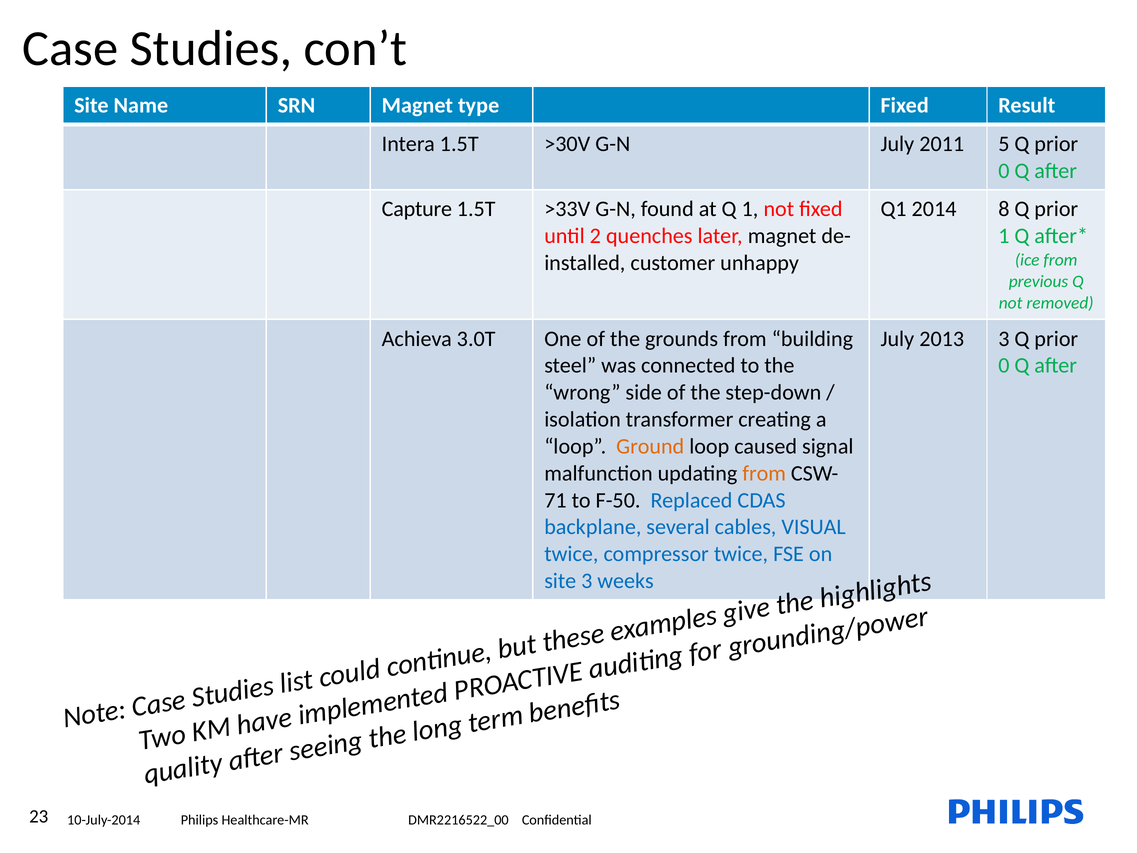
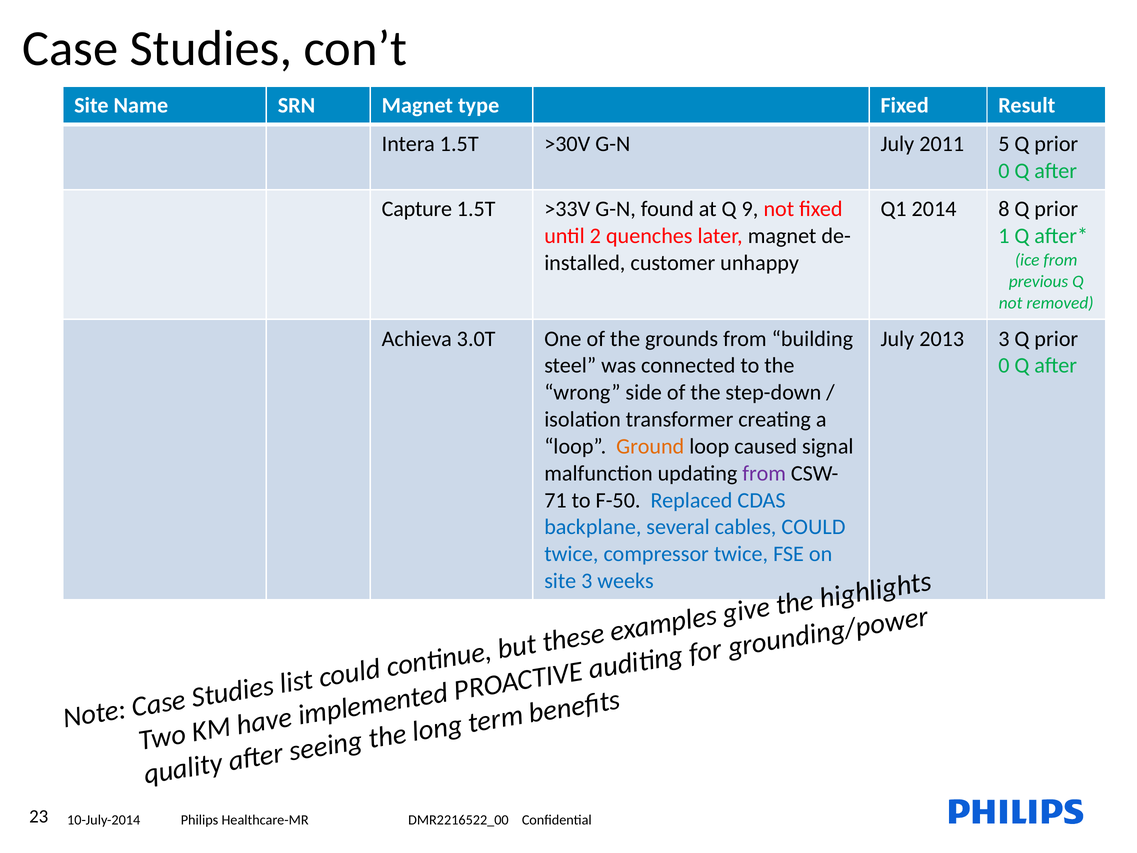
Q 1: 1 -> 9
from at (764, 473) colour: orange -> purple
cables VISUAL: VISUAL -> COULD
